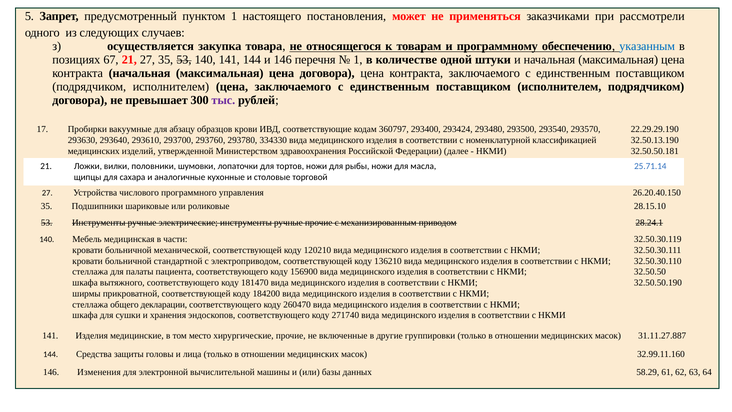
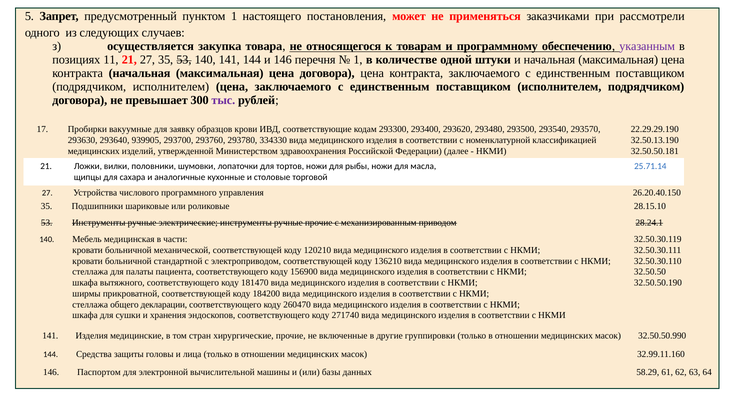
указанным colour: blue -> purple
67: 67 -> 11
абзацу: абзацу -> заявку
360797: 360797 -> 293300
293424: 293424 -> 293620
293610: 293610 -> 939905
место: место -> стран
31.11.27.887: 31.11.27.887 -> 32.50.50.990
Изменения: Изменения -> Паспортом
